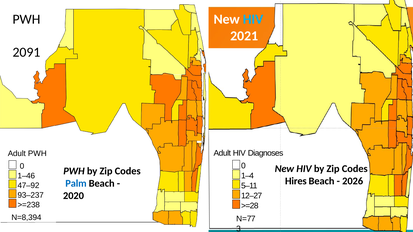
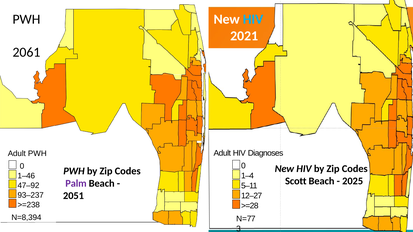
2091: 2091 -> 2061
Hires: Hires -> Scott
2026: 2026 -> 2025
Palm colour: blue -> purple
2020: 2020 -> 2051
